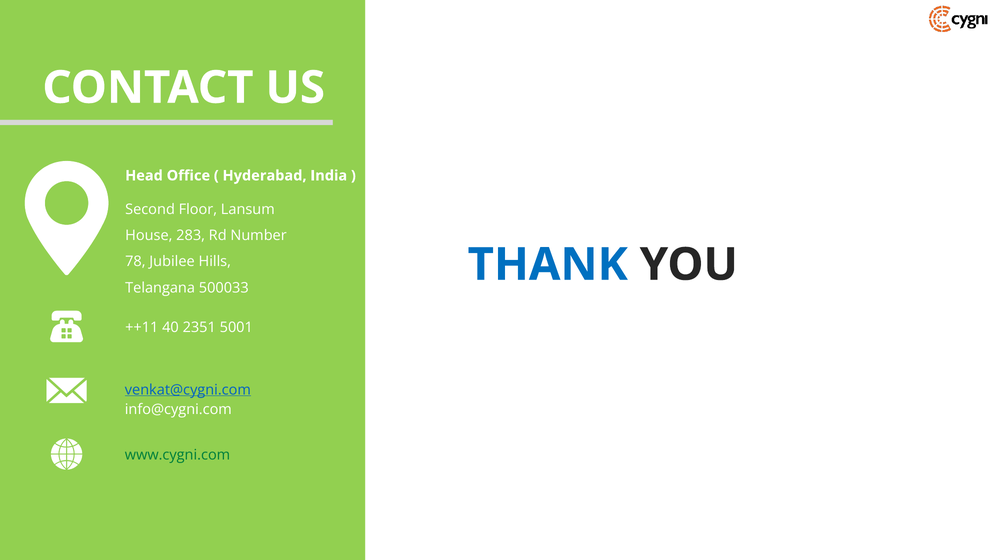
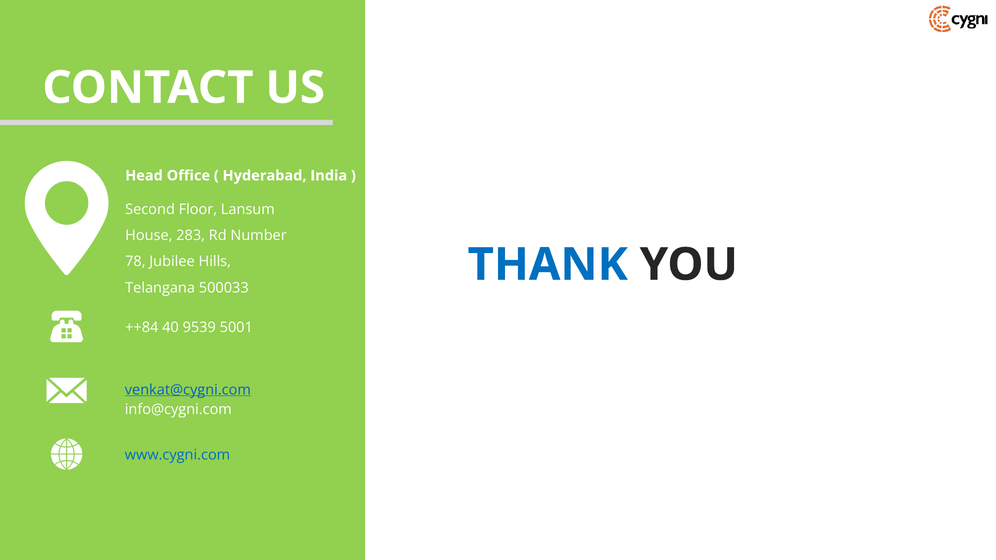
++11: ++11 -> ++84
2351: 2351 -> 9539
www.cygni.com colour: green -> blue
